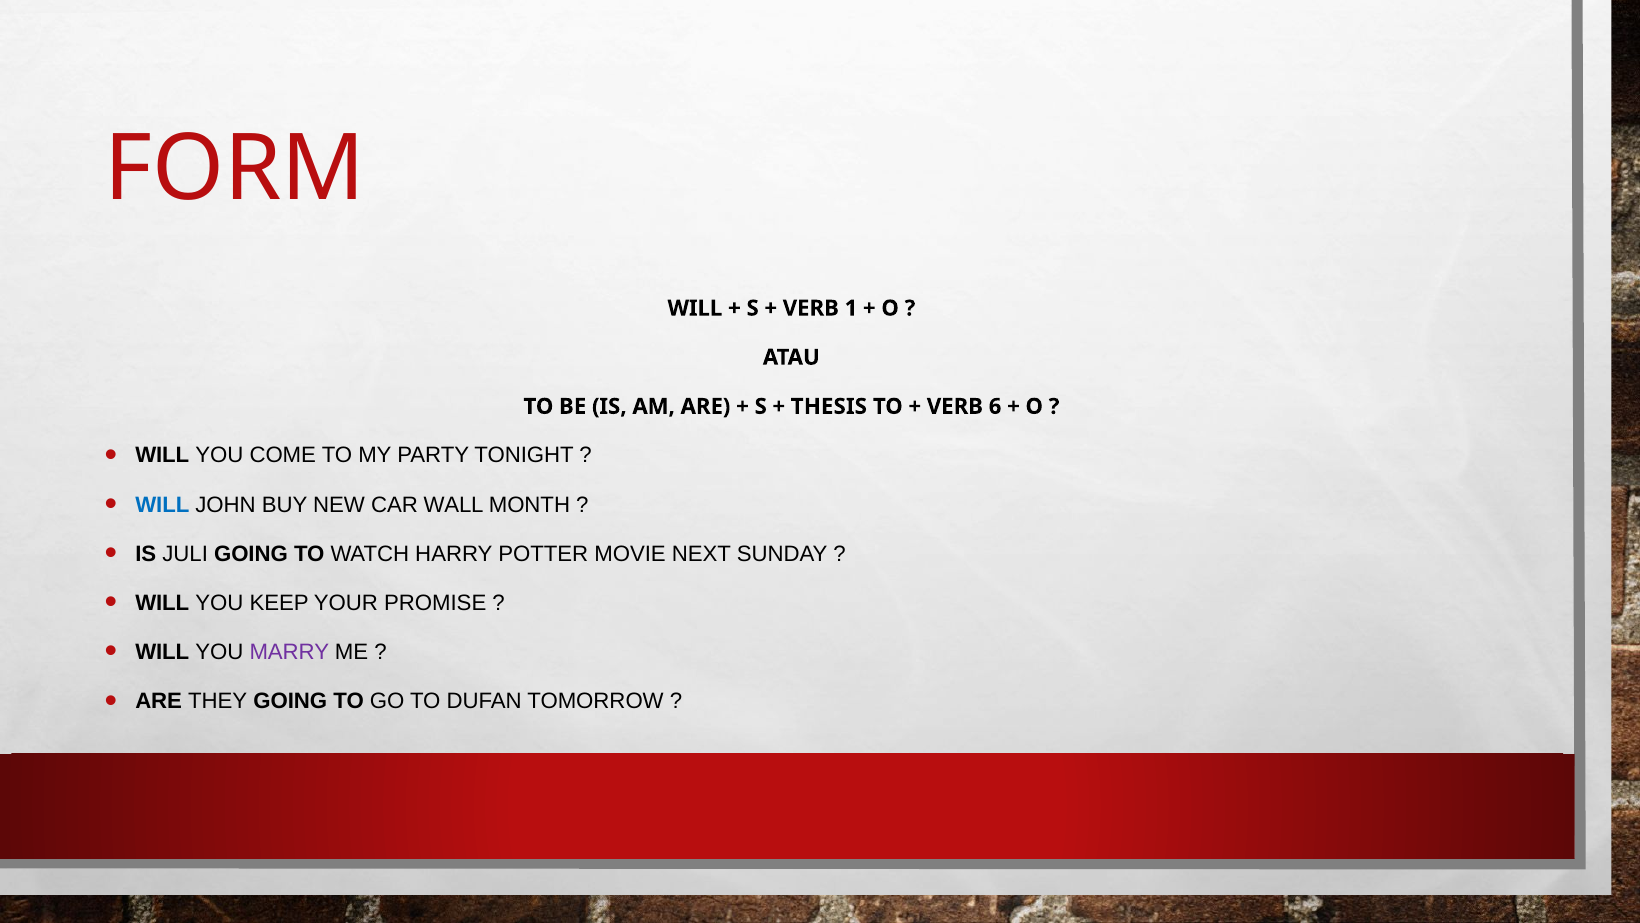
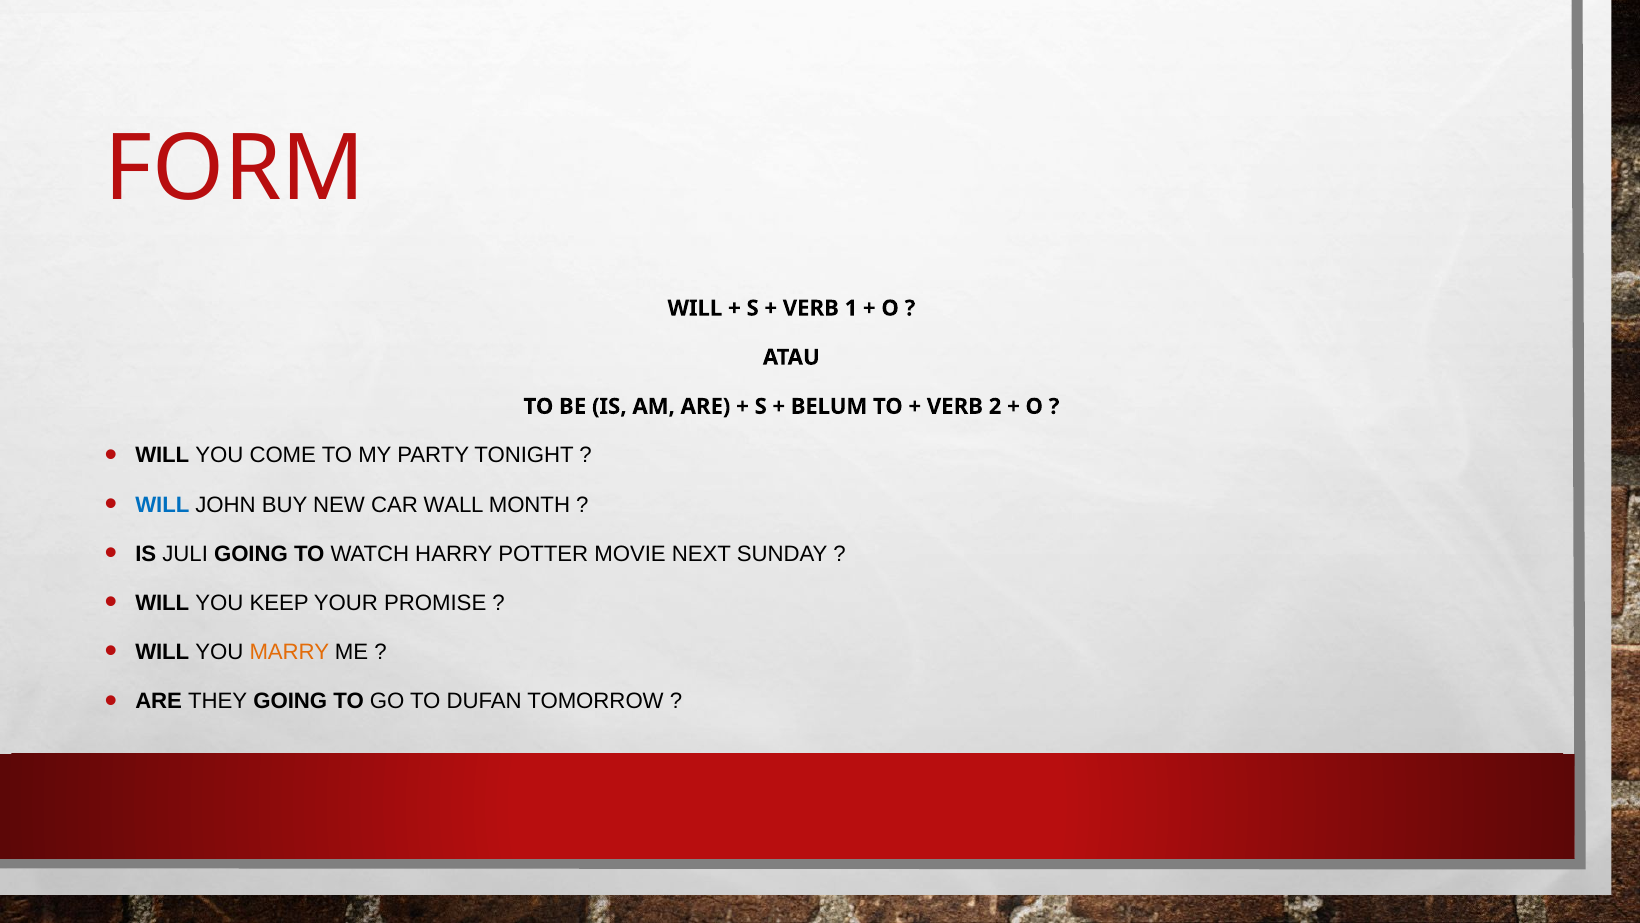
THESIS: THESIS -> BELUM
6: 6 -> 2
MARRY colour: purple -> orange
